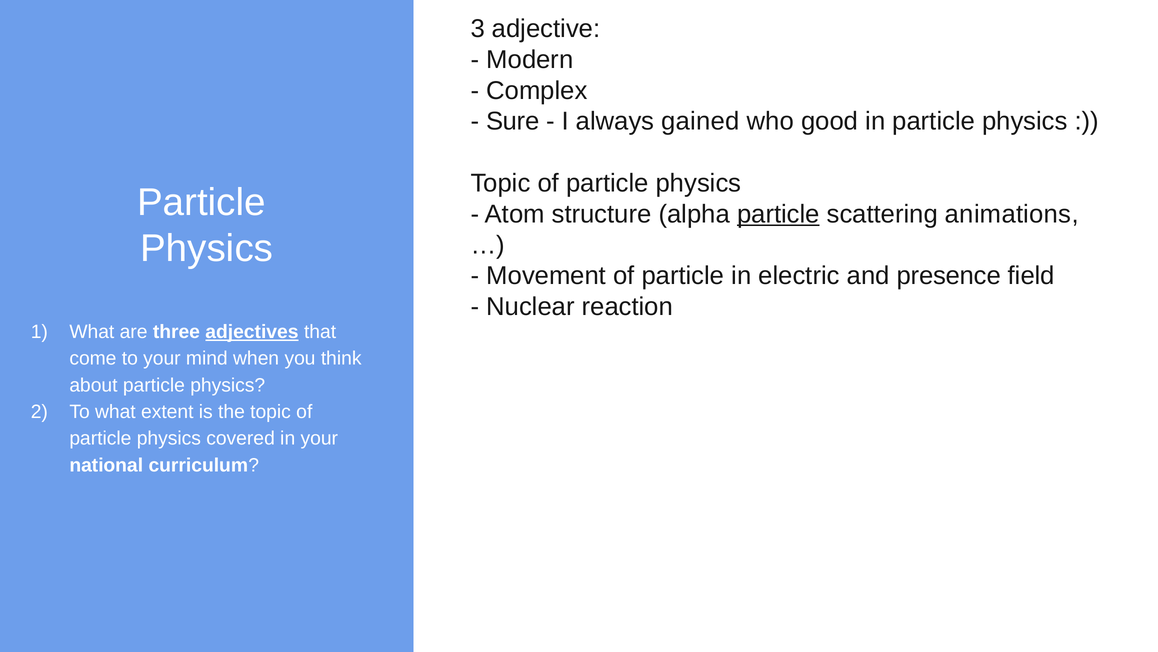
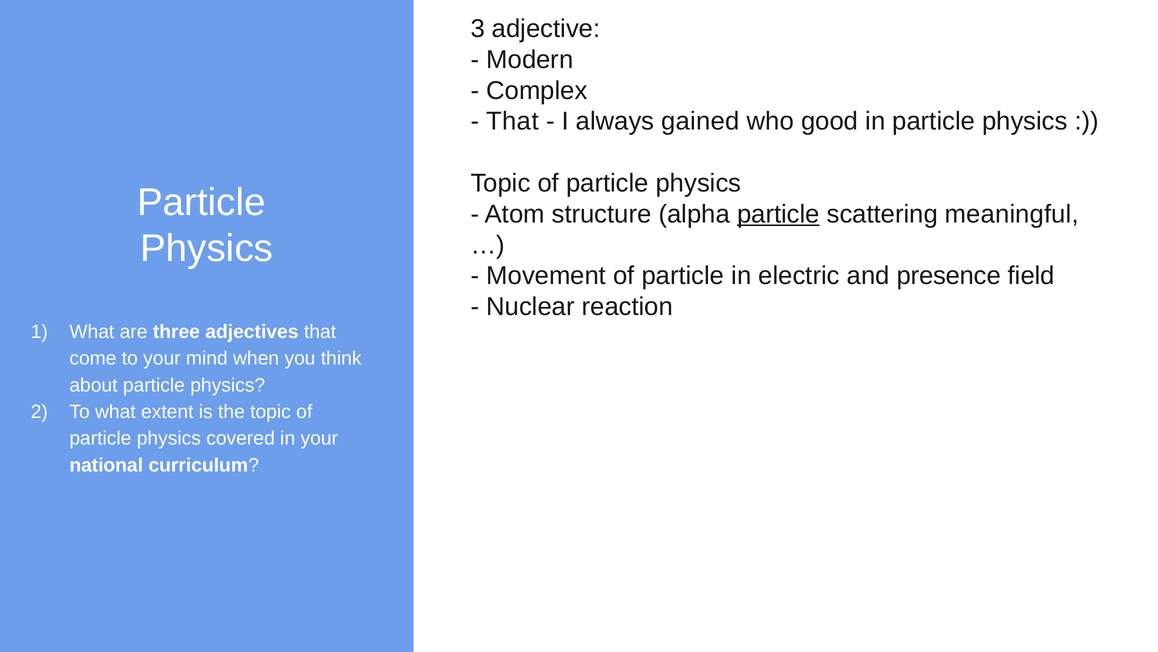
Sure at (513, 121): Sure -> That
animations: animations -> meaningful
adjectives underline: present -> none
